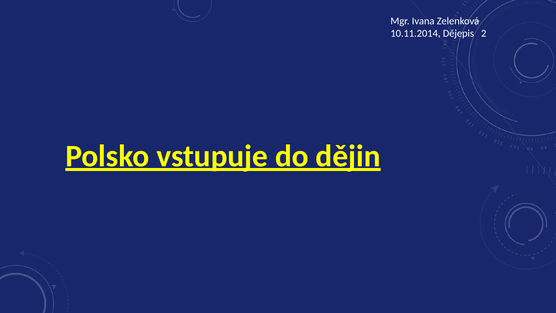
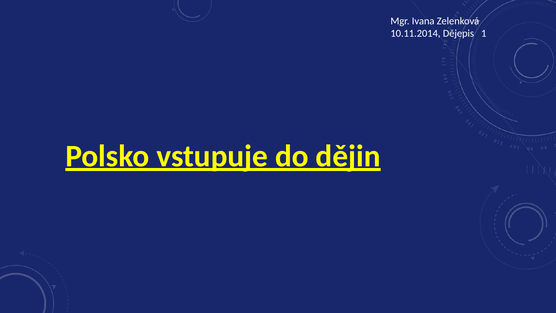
2: 2 -> 1
